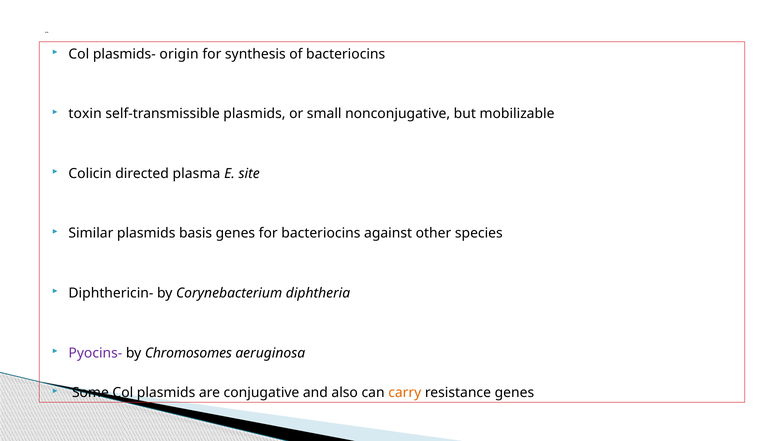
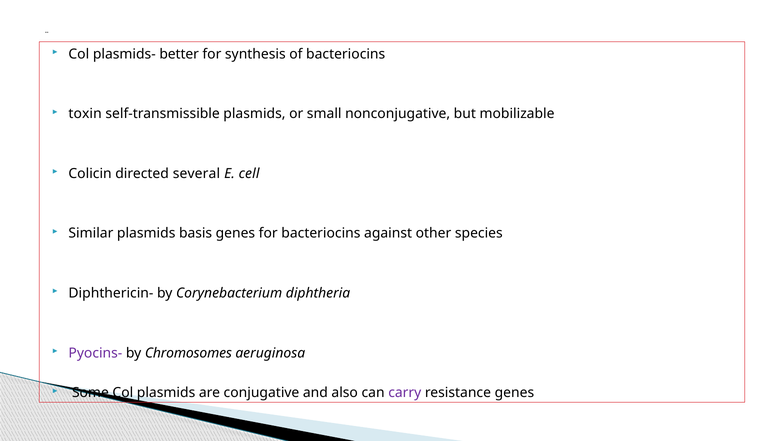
origin: origin -> better
plasma: plasma -> several
site: site -> cell
carry colour: orange -> purple
